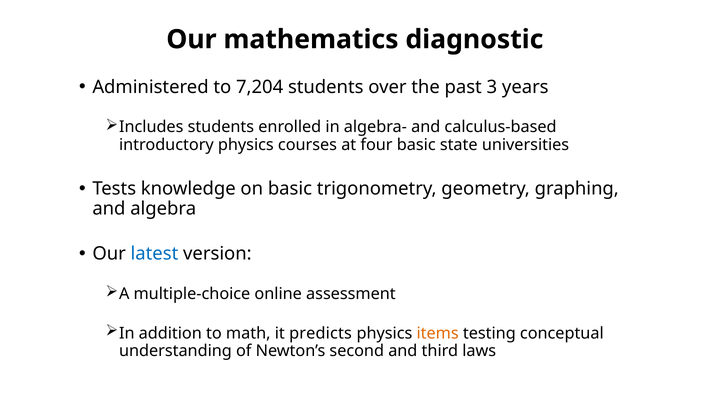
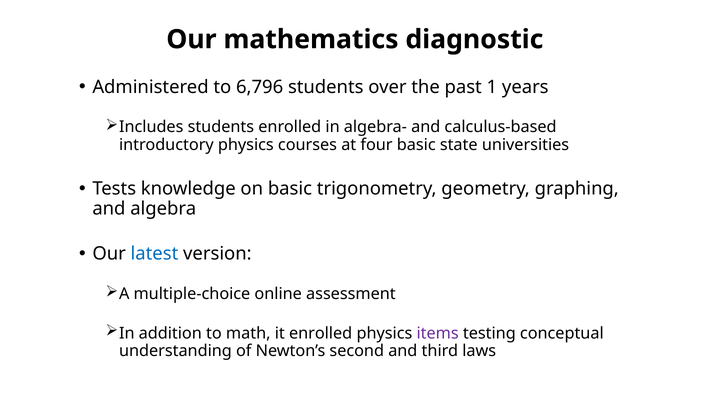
7,204: 7,204 -> 6,796
3: 3 -> 1
it predicts: predicts -> enrolled
items colour: orange -> purple
